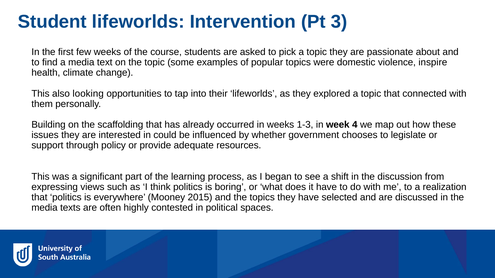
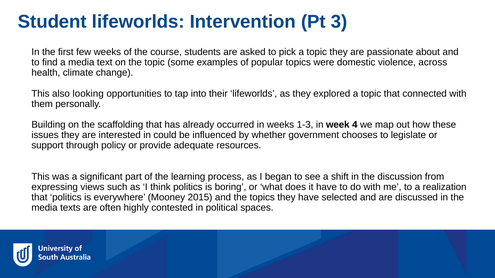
inspire: inspire -> across
